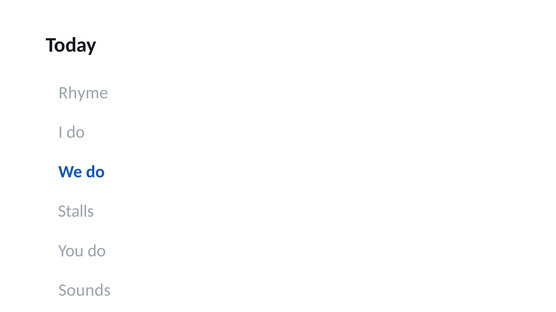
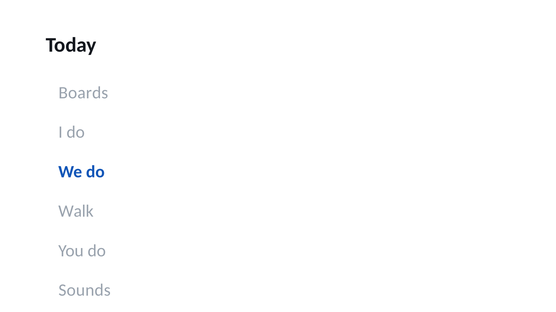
Rhyme: Rhyme -> Boards
Stalls: Stalls -> Walk
